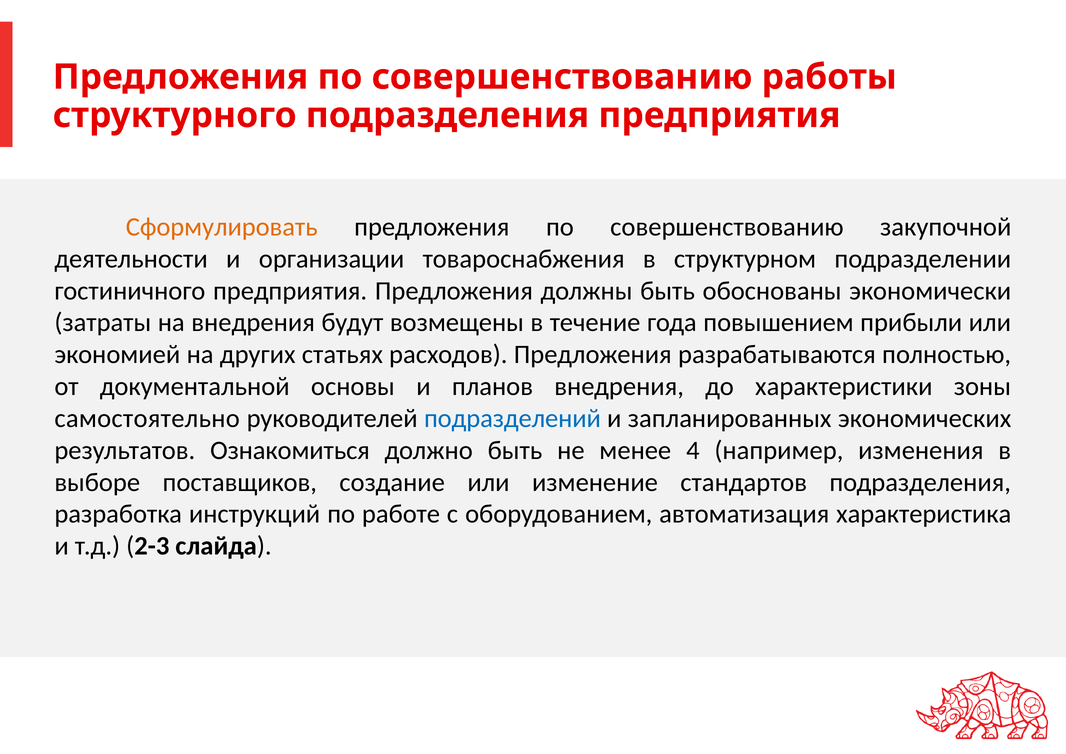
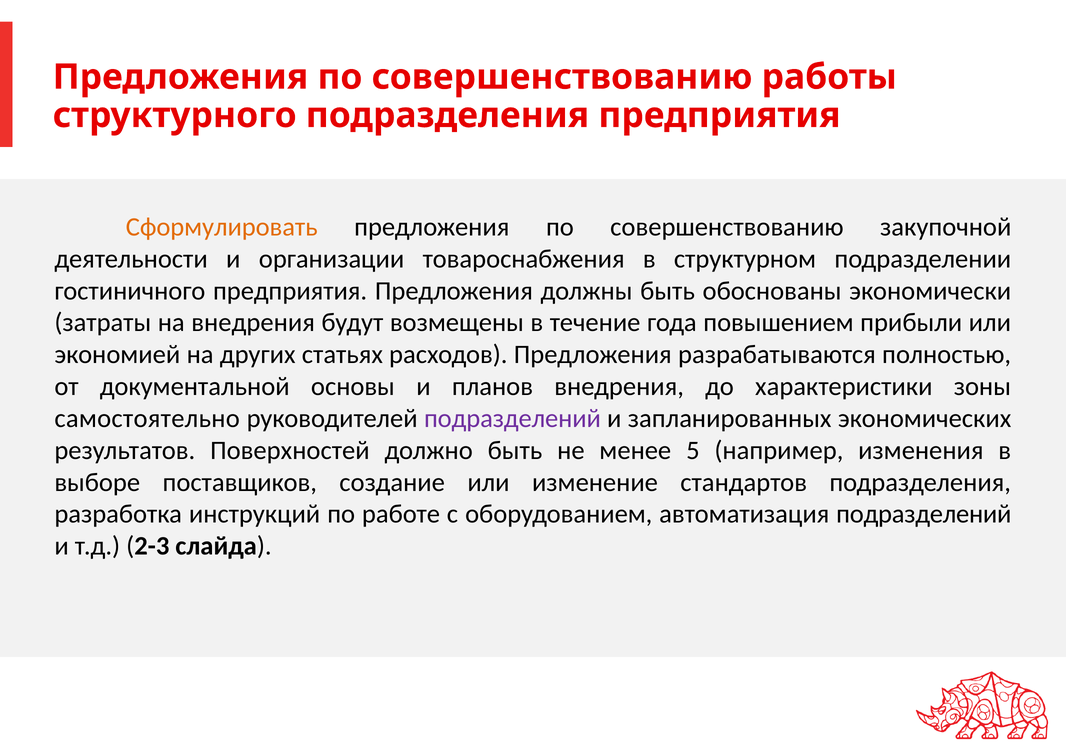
подразделений at (512, 418) colour: blue -> purple
Ознакомиться: Ознакомиться -> Поверхностей
4: 4 -> 5
автоматизация характеристика: характеристика -> подразделений
